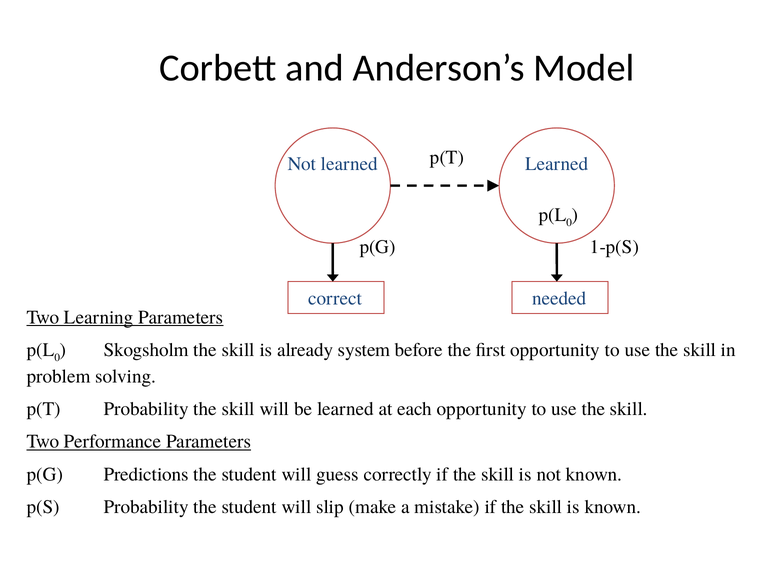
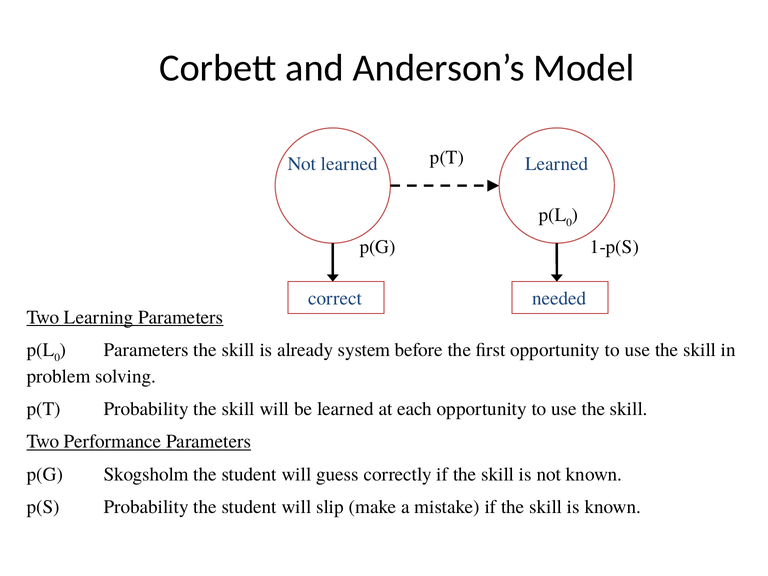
Skogsholm at (146, 350): Skogsholm -> Parameters
Predictions: Predictions -> Skogsholm
